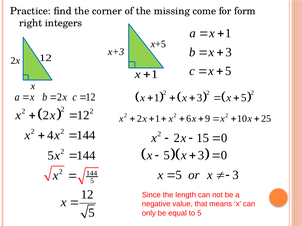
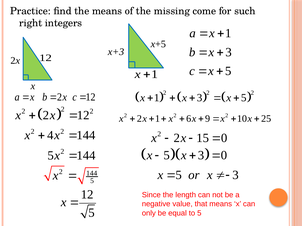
the corner: corner -> means
form: form -> such
